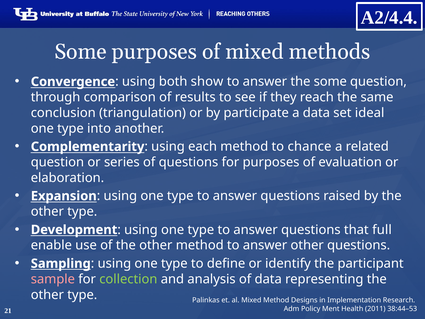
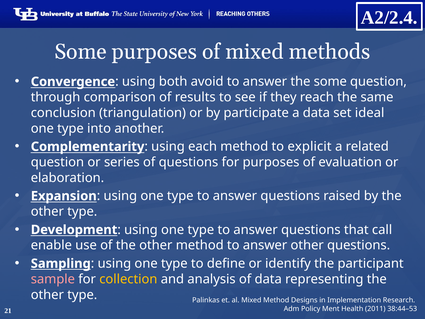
A2/4.4: A2/4.4 -> A2/2.4
show: show -> avoid
chance: chance -> explicit
full: full -> call
collection colour: light green -> yellow
